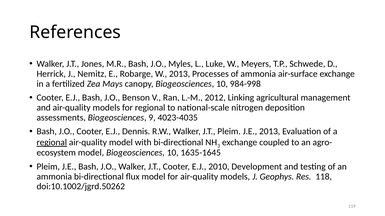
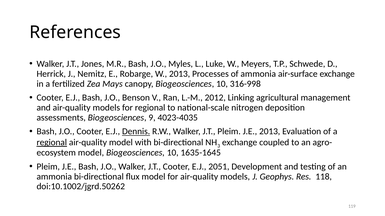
984-998: 984-998 -> 316-998
Dennis underline: none -> present
2010: 2010 -> 2051
